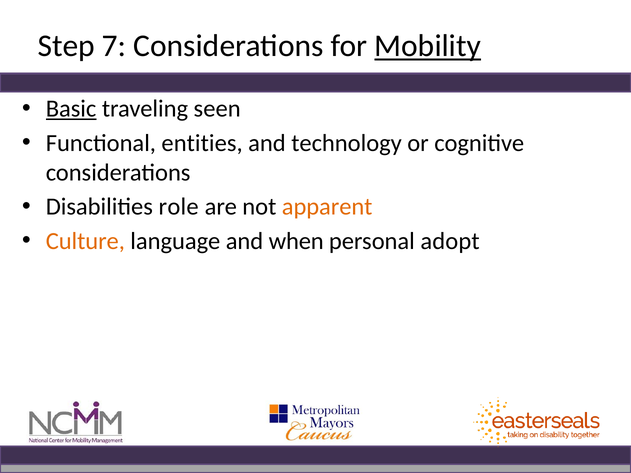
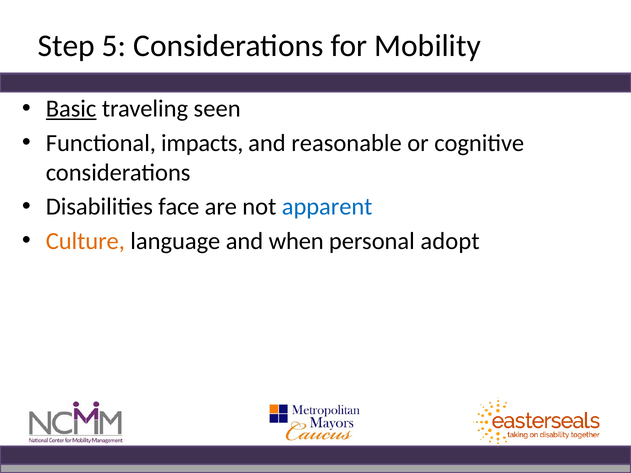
7: 7 -> 5
Mobility underline: present -> none
entities: entities -> impacts
technology: technology -> reasonable
role: role -> face
apparent colour: orange -> blue
